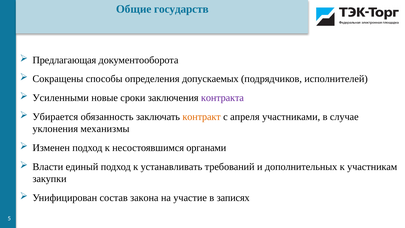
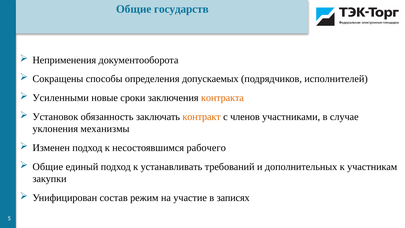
Предлагающая: Предлагающая -> Неприменения
контракта colour: purple -> orange
Убирается: Убирается -> Установок
апреля: апреля -> членов
органами: органами -> рабочего
Власти at (48, 167): Власти -> Общие
закона: закона -> режим
